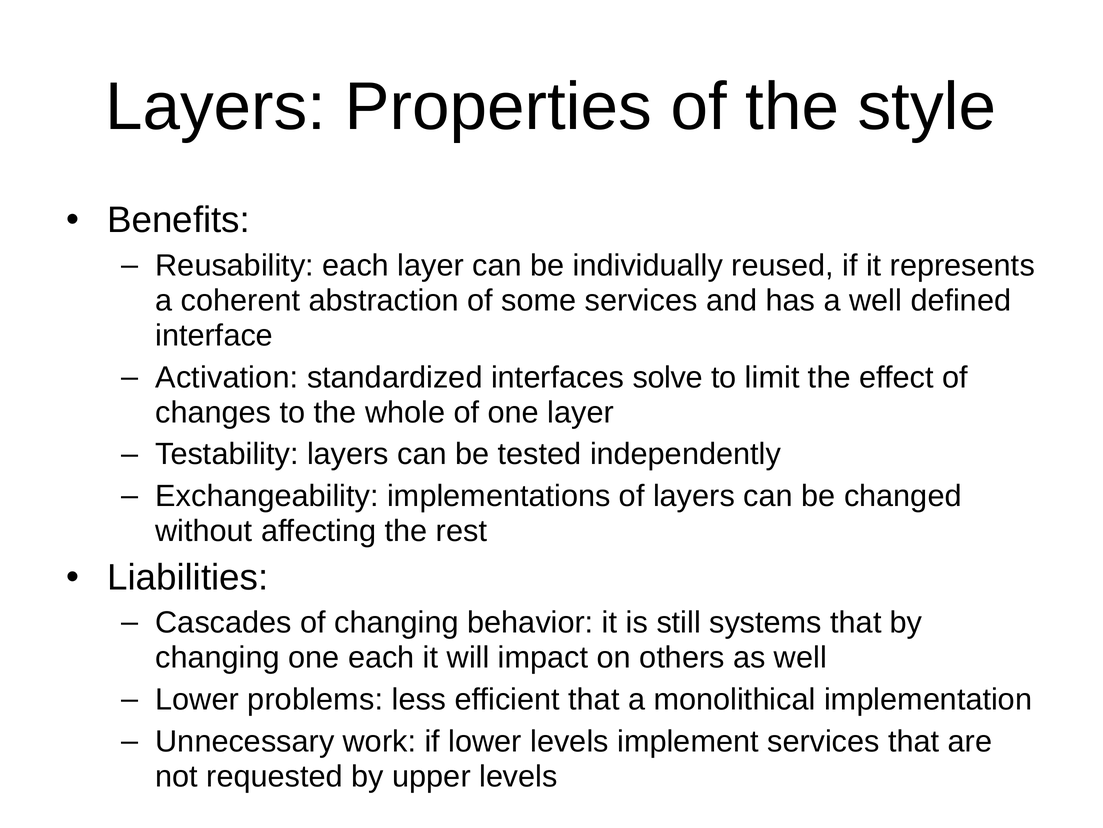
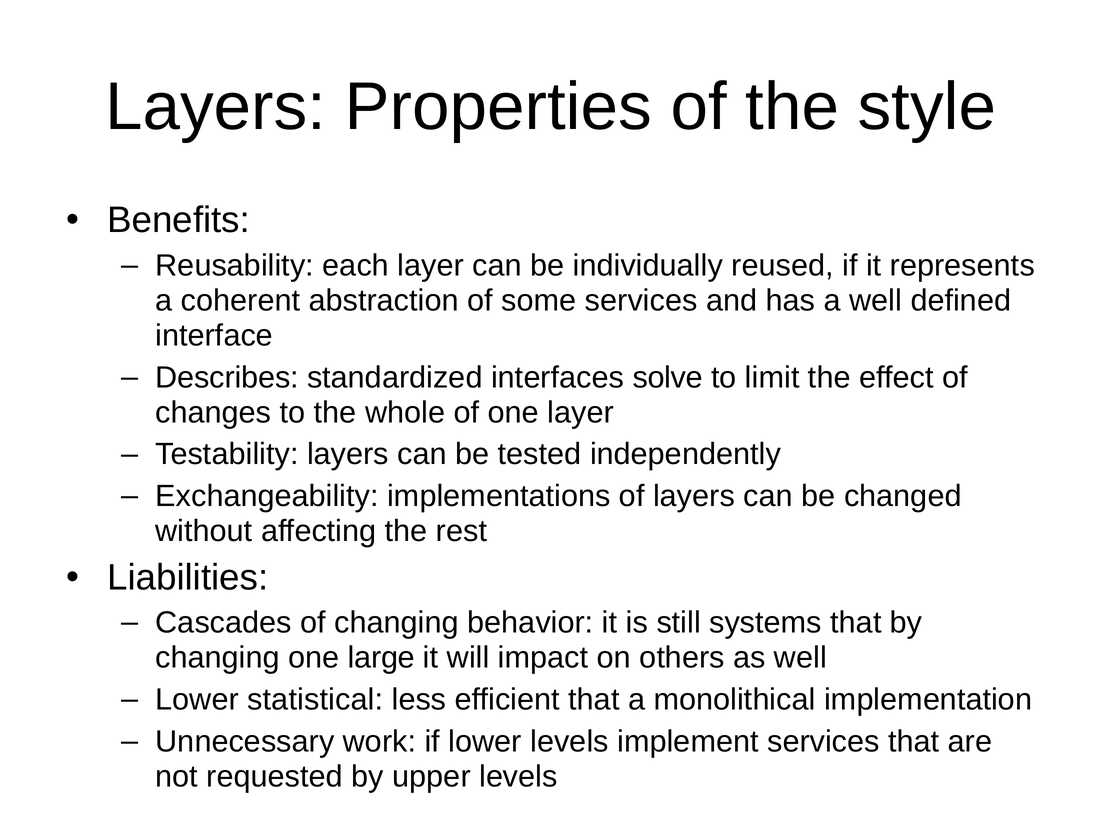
Activation: Activation -> Describes
one each: each -> large
problems: problems -> statistical
